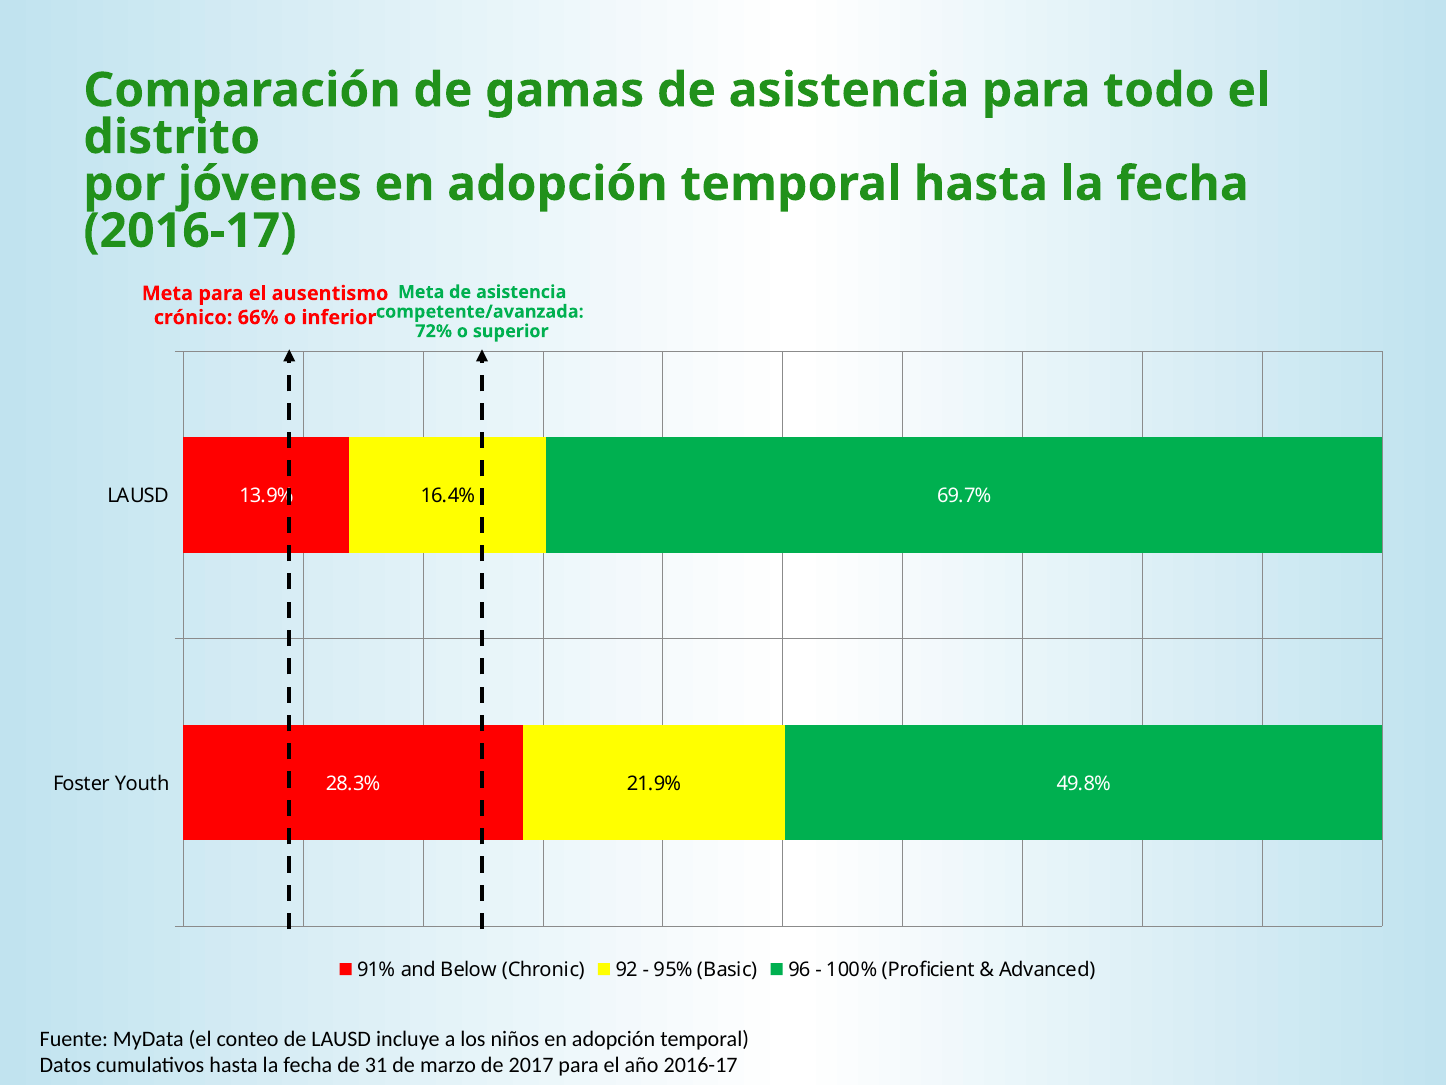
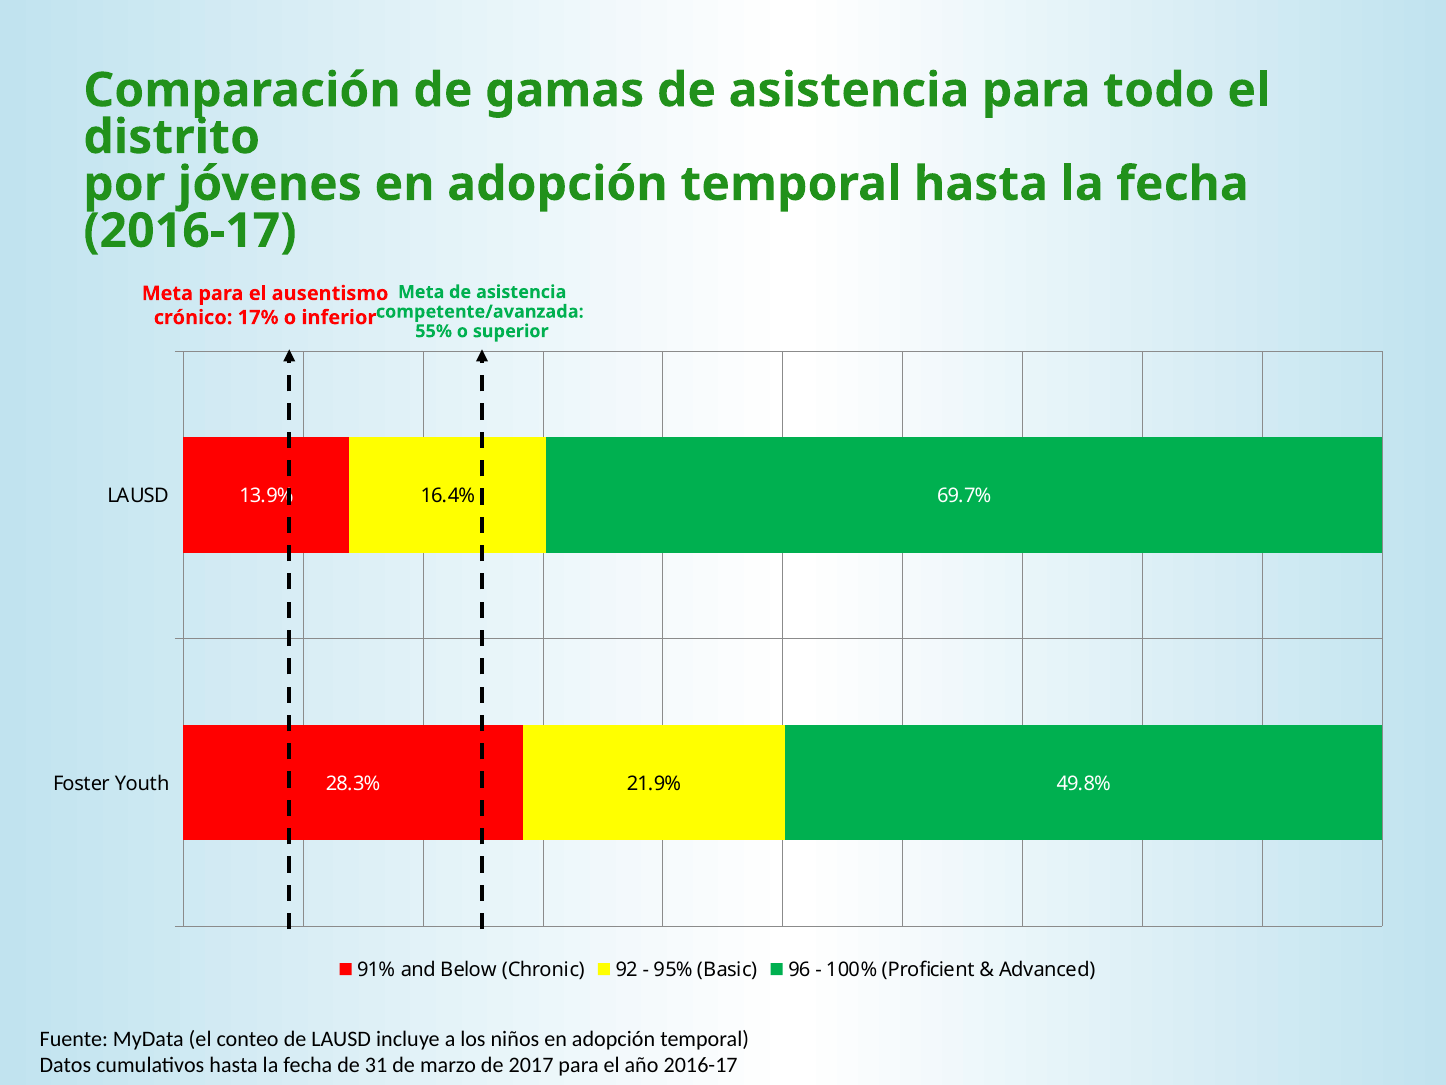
66%: 66% -> 17%
72%: 72% -> 55%
